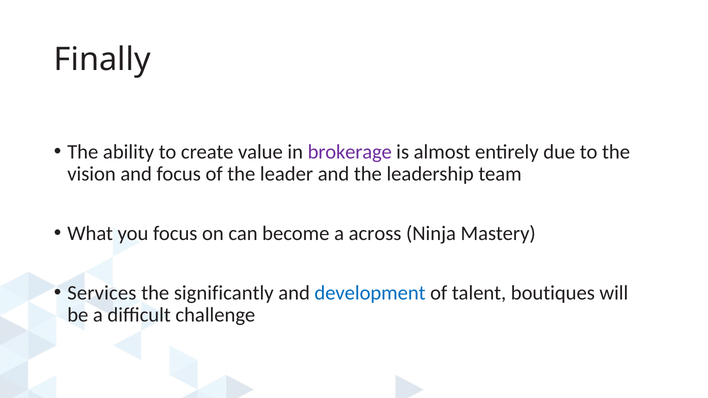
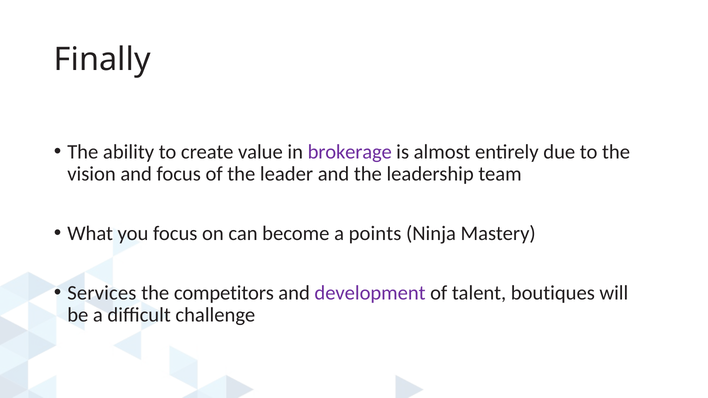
across: across -> points
significantly: significantly -> competitors
development colour: blue -> purple
